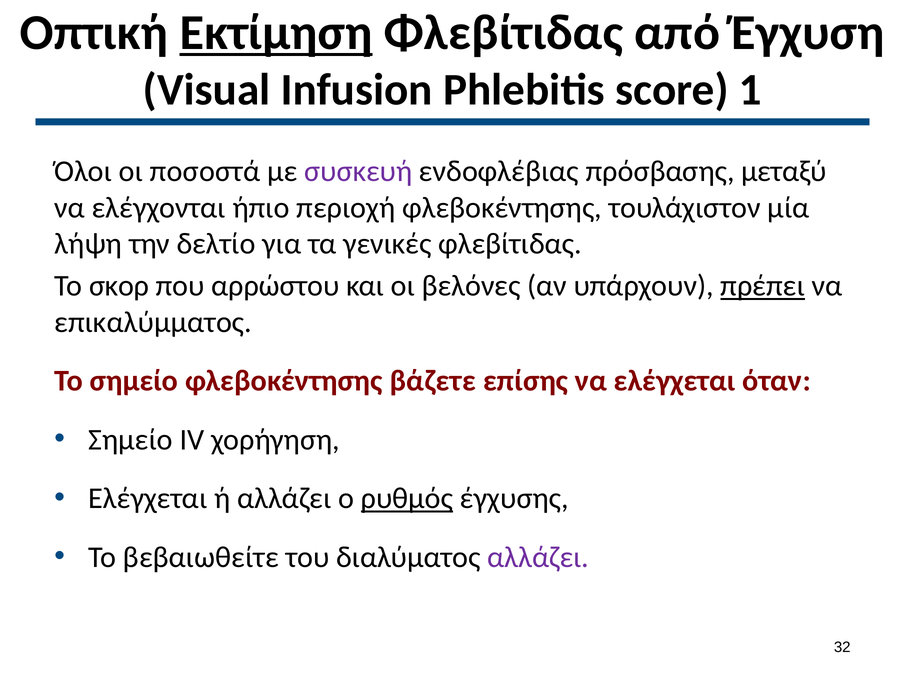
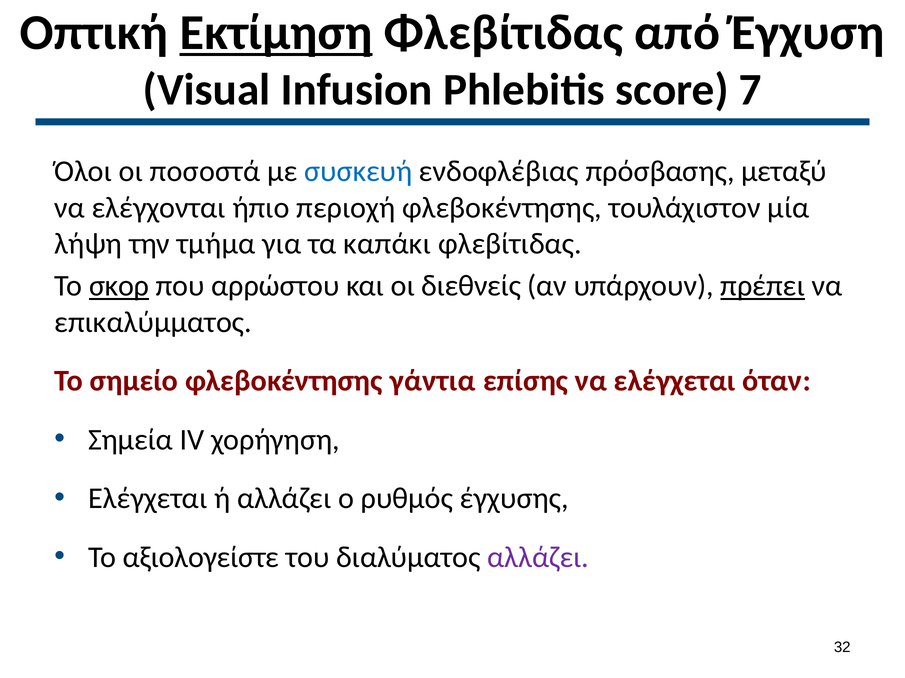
1: 1 -> 7
συσκευή colour: purple -> blue
δελτίο: δελτίο -> τμήμα
γενικές: γενικές -> καπάκι
σκορ underline: none -> present
βελόνες: βελόνες -> διεθνείς
βάζετε: βάζετε -> γάντια
Σημείο at (130, 440): Σημείο -> Σημεία
ρυθμός underline: present -> none
βεβαιωθείτε: βεβαιωθείτε -> αξιολογείστε
